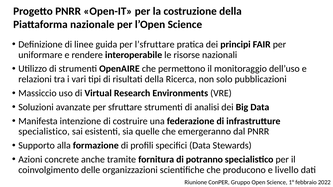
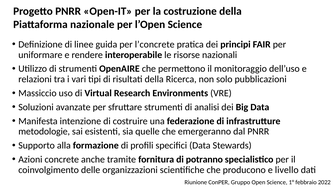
l’sfruttare: l’sfruttare -> l’concrete
specialistico at (44, 132): specialistico -> metodologie
